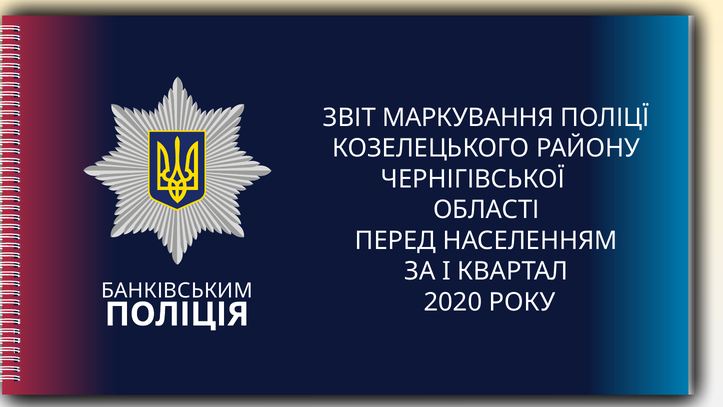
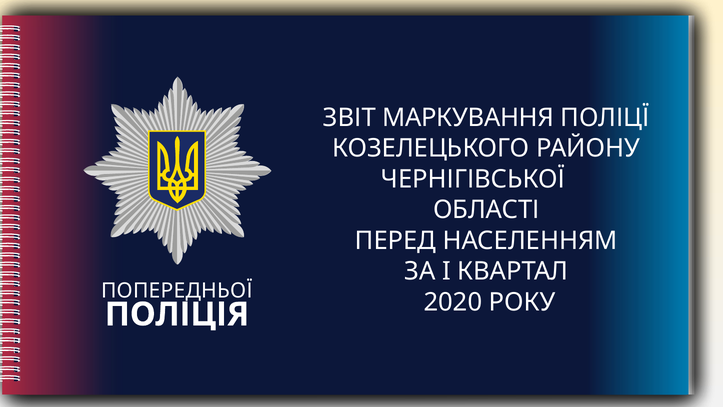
БАНКІВСЬКИМ: БАНКІВСЬКИМ -> ПОПЕРЕДНЬОЇ
